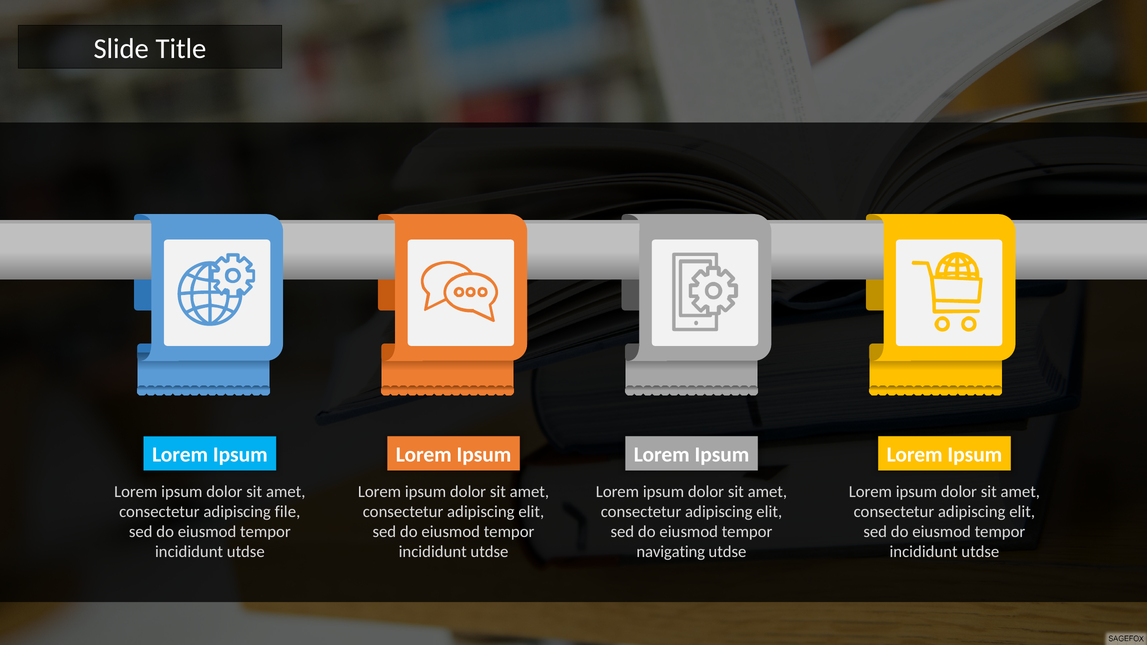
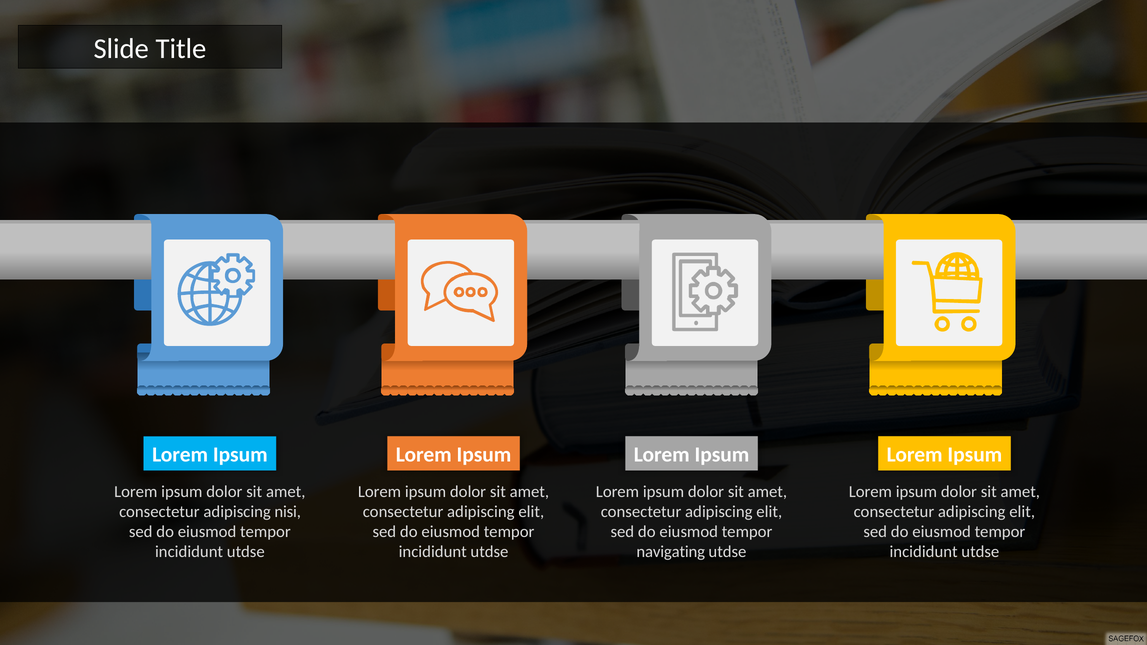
file: file -> nisi
